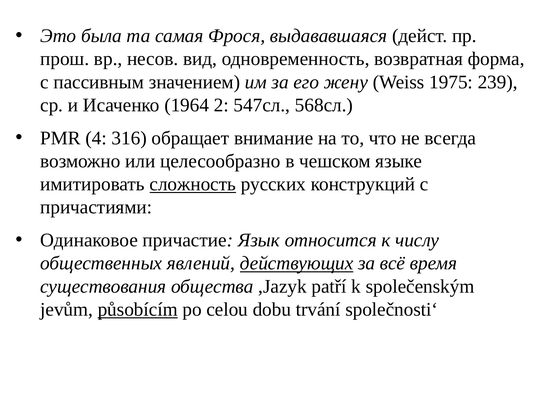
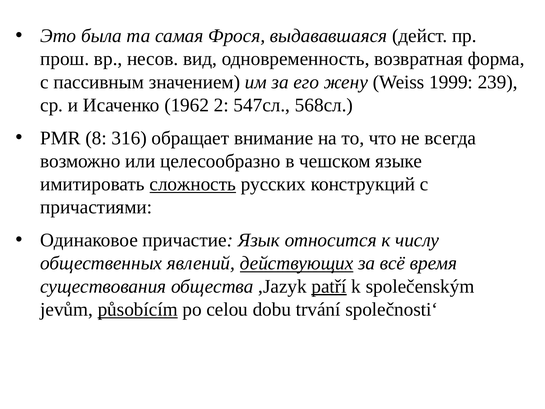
1975: 1975 -> 1999
1964: 1964 -> 1962
4: 4 -> 8
patří underline: none -> present
